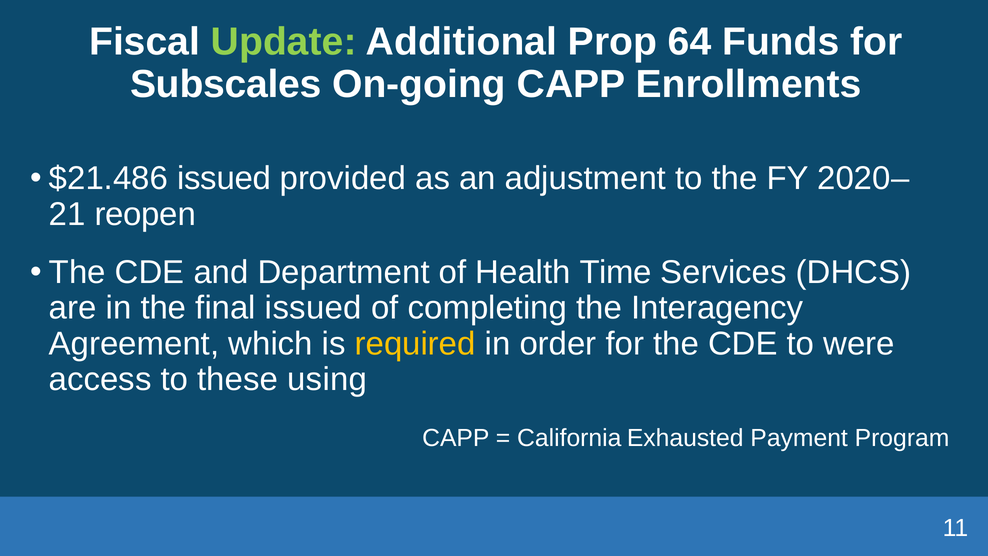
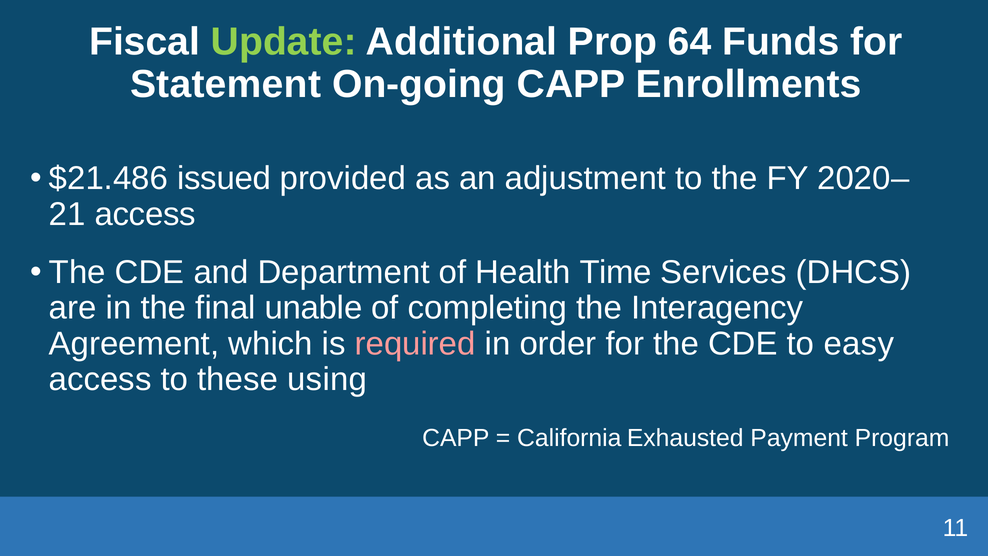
Subscales: Subscales -> Statement
reopen at (145, 214): reopen -> access
final issued: issued -> unable
required colour: yellow -> pink
were: were -> easy
